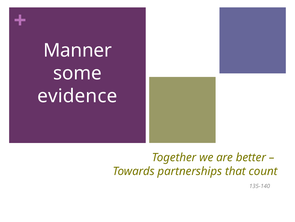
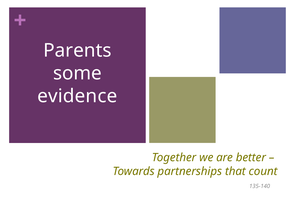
Manner: Manner -> Parents
